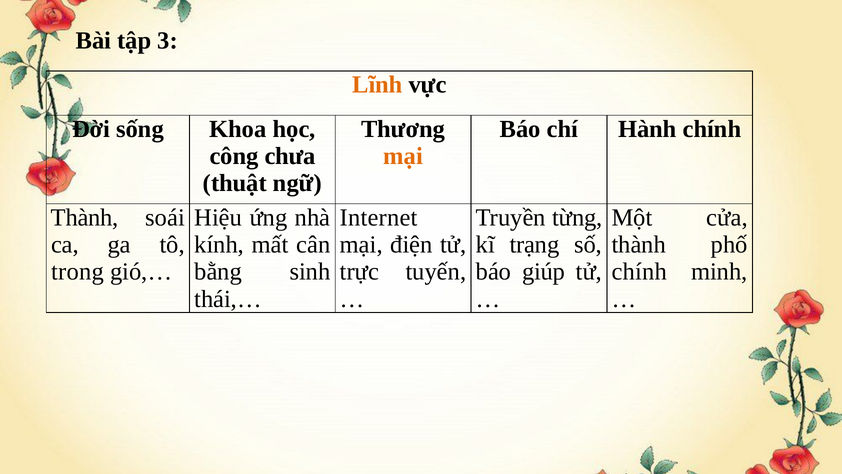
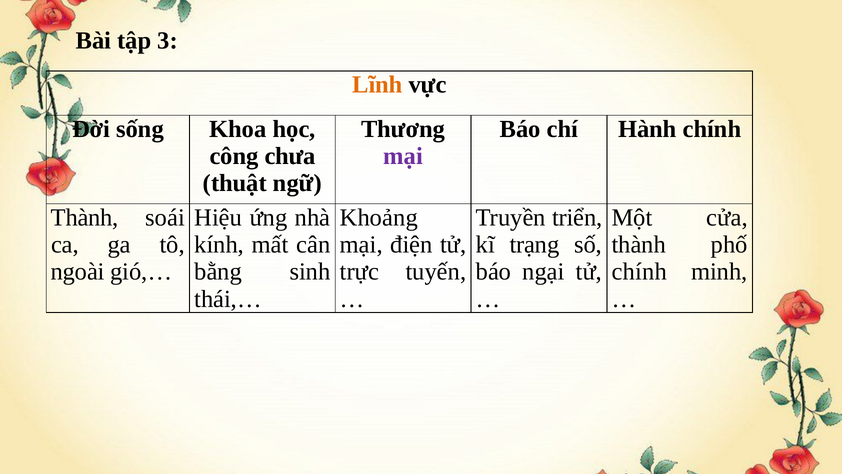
mại at (403, 156) colour: orange -> purple
Internet: Internet -> Khoảng
từng: từng -> triển
trong: trong -> ngoài
giúp: giúp -> ngại
